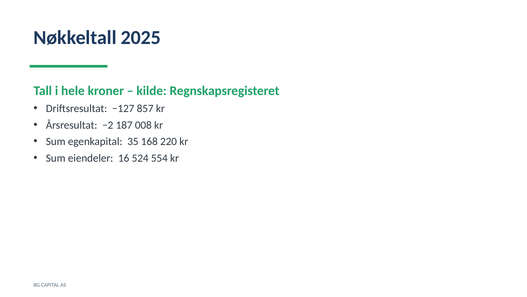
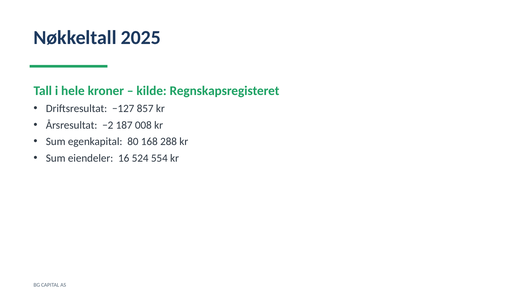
35: 35 -> 80
220: 220 -> 288
